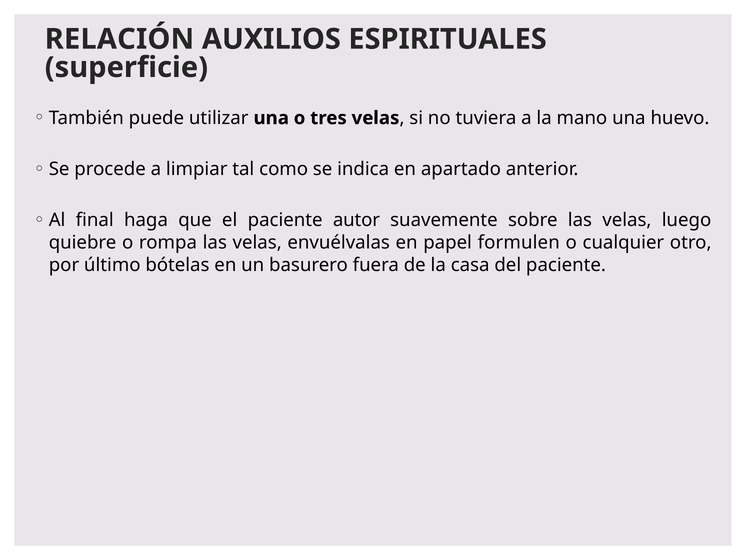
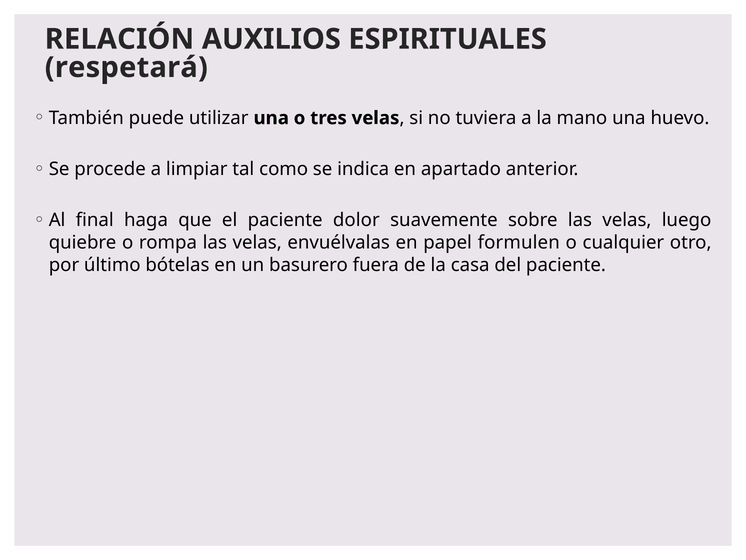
superficie: superficie -> respetará
autor: autor -> dolor
